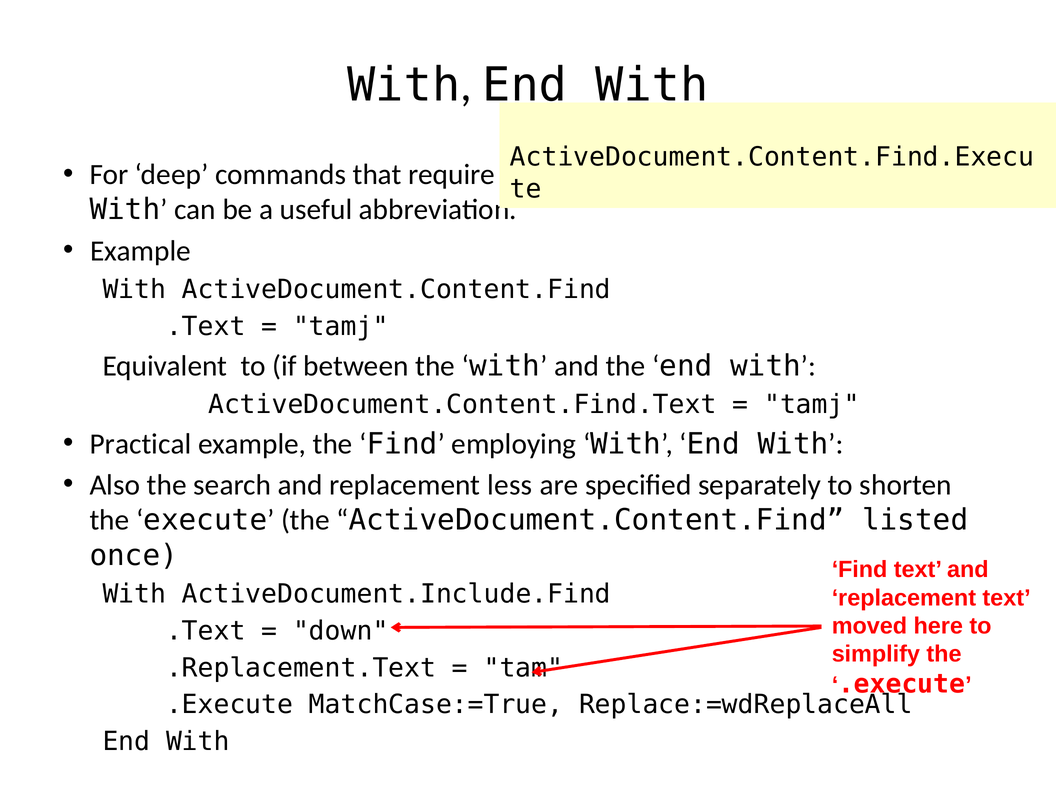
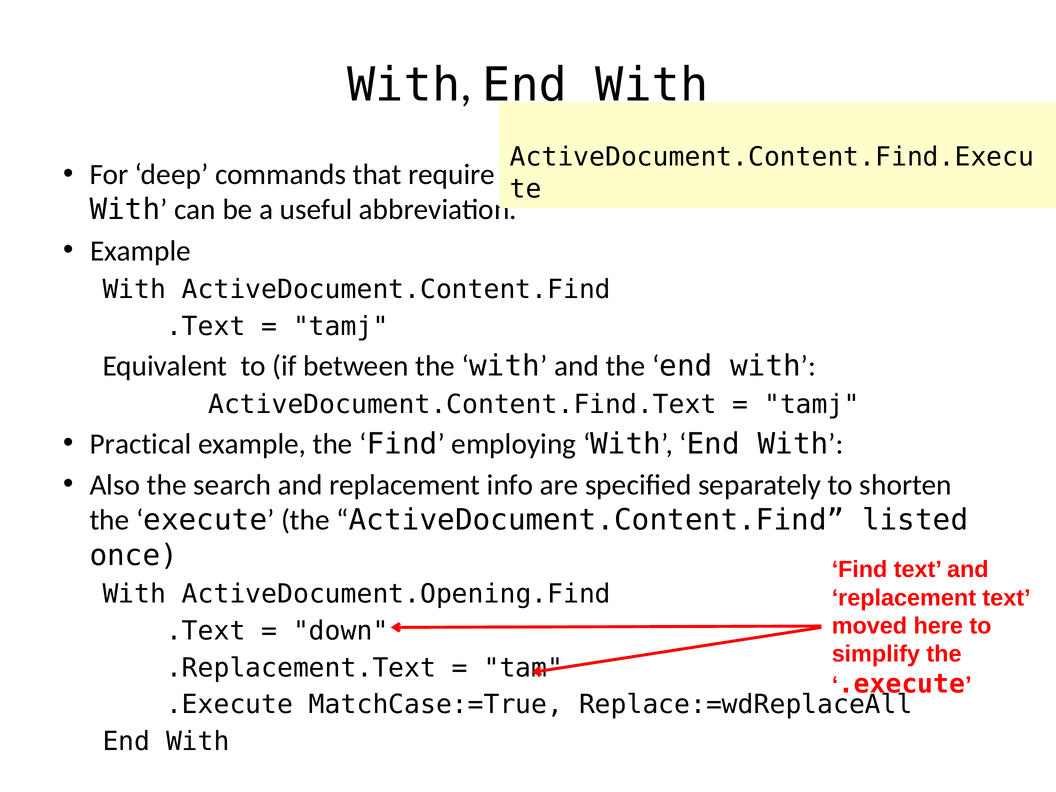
less: less -> info
ActiveDocument.Include.Find: ActiveDocument.Include.Find -> ActiveDocument.Opening.Find
